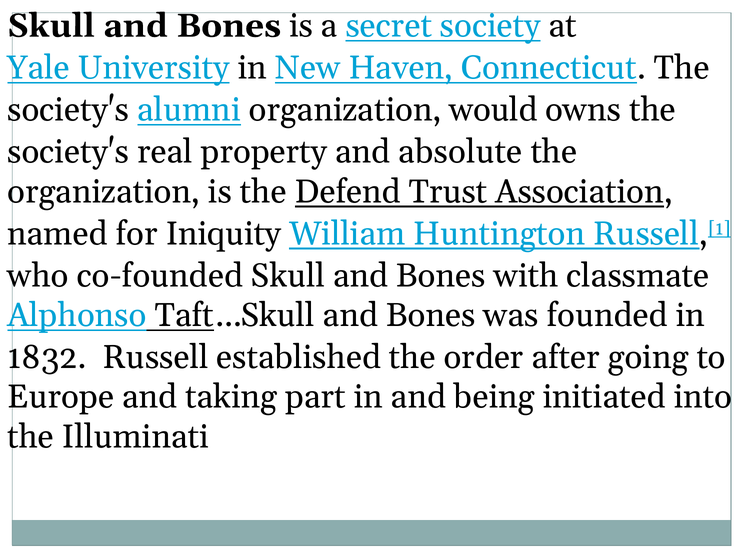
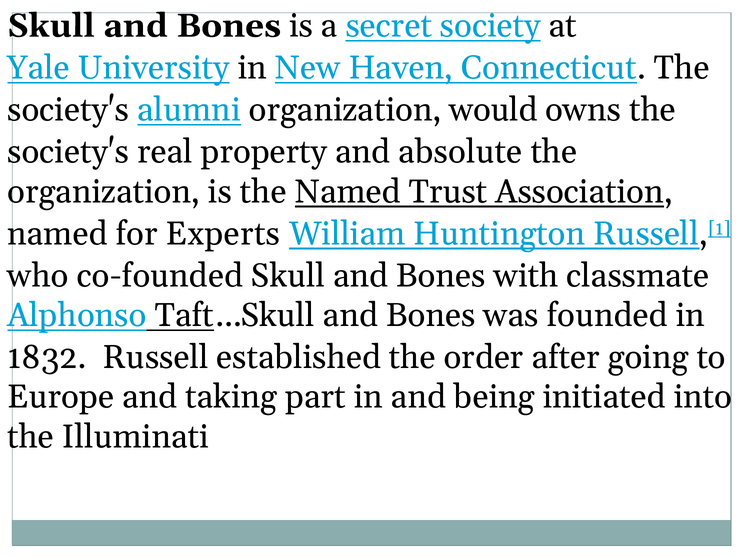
the Defend: Defend -> Named
Iniquity: Iniquity -> Experts
